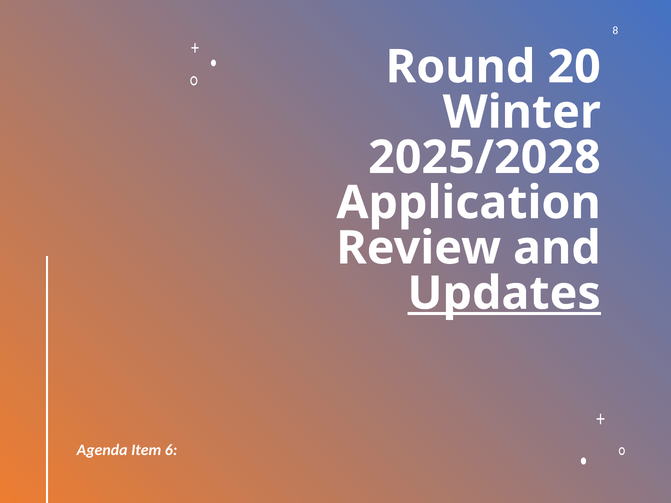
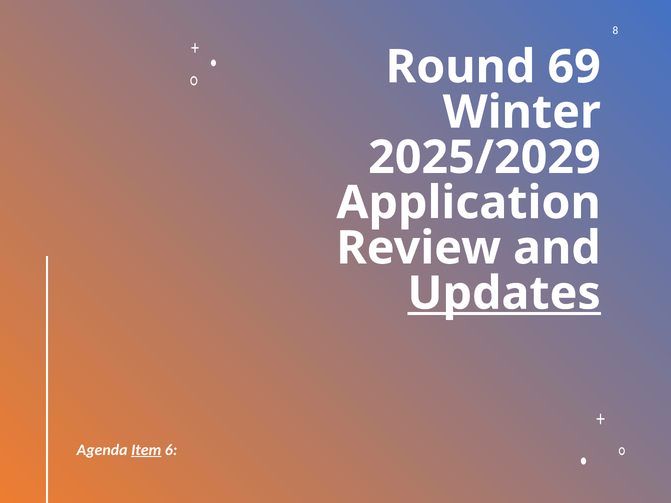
20: 20 -> 69
2025/2028: 2025/2028 -> 2025/2029
Item underline: none -> present
